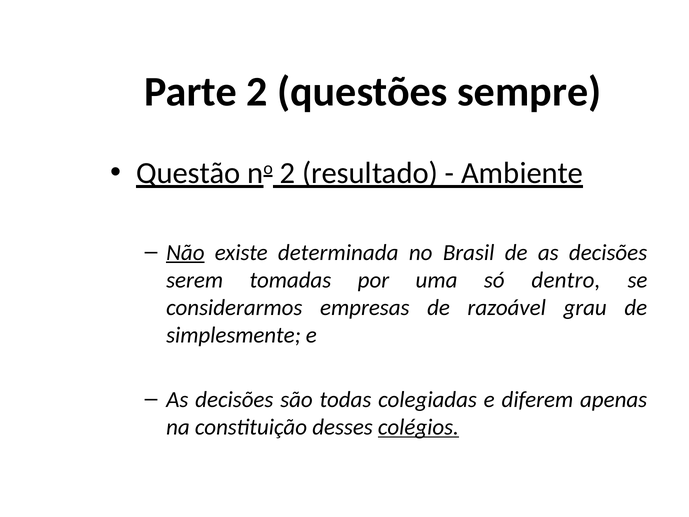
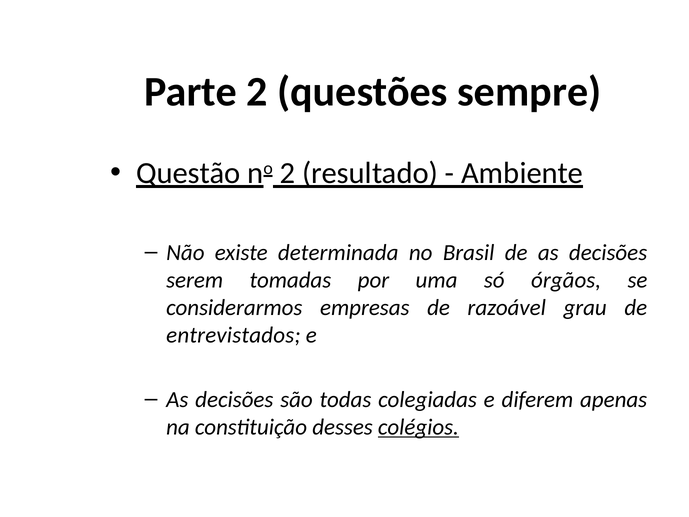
Não underline: present -> none
dentro: dentro -> órgãos
simplesmente: simplesmente -> entrevistados
